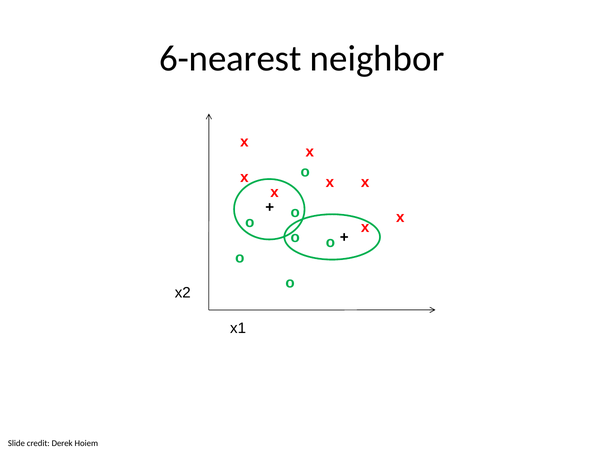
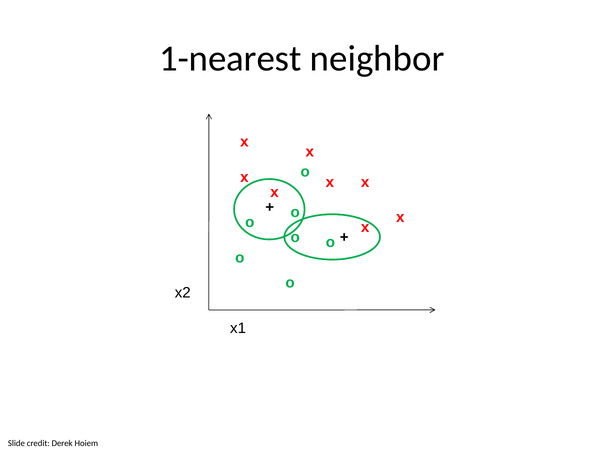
6-nearest: 6-nearest -> 1-nearest
